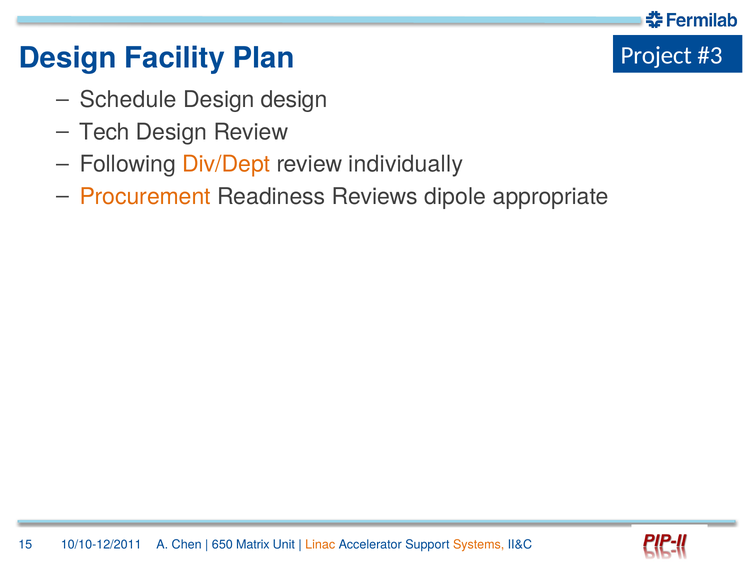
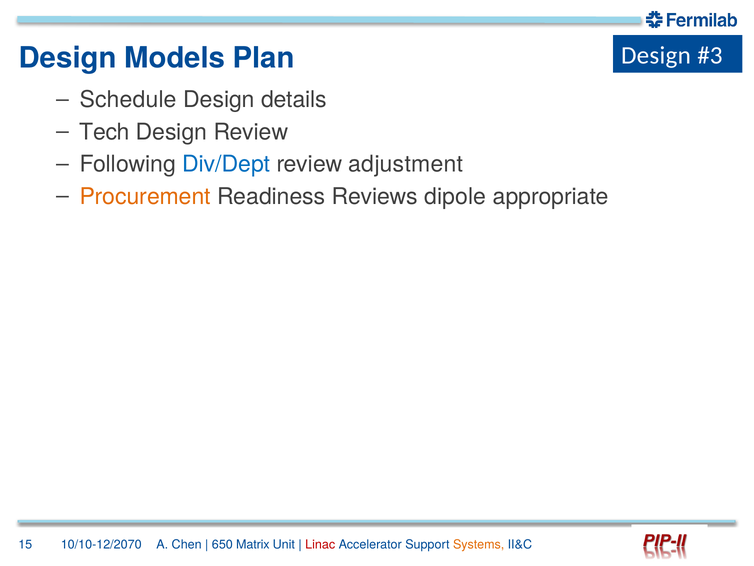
Project at (656, 56): Project -> Design
Facility: Facility -> Models
Design design: design -> details
Div/Dept colour: orange -> blue
individually: individually -> adjustment
10/10-12/2011: 10/10-12/2011 -> 10/10-12/2070
Linac colour: orange -> red
